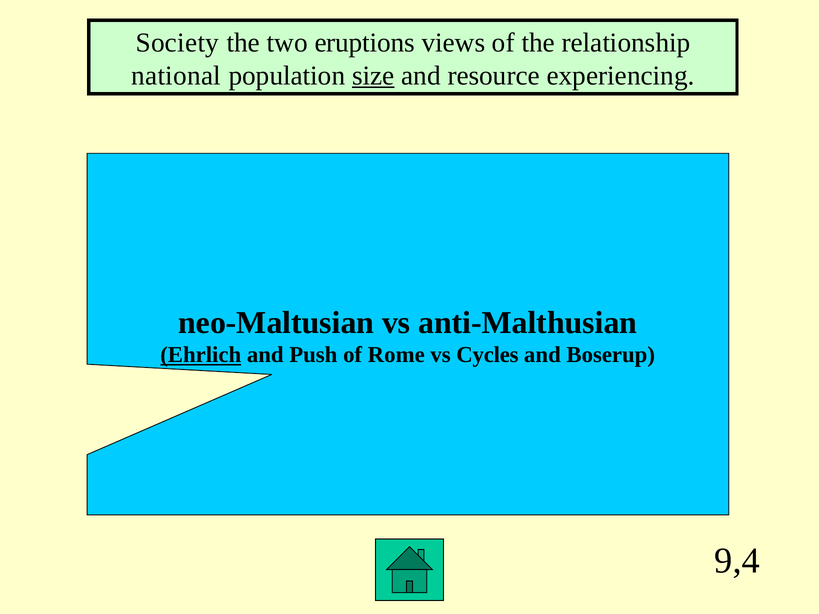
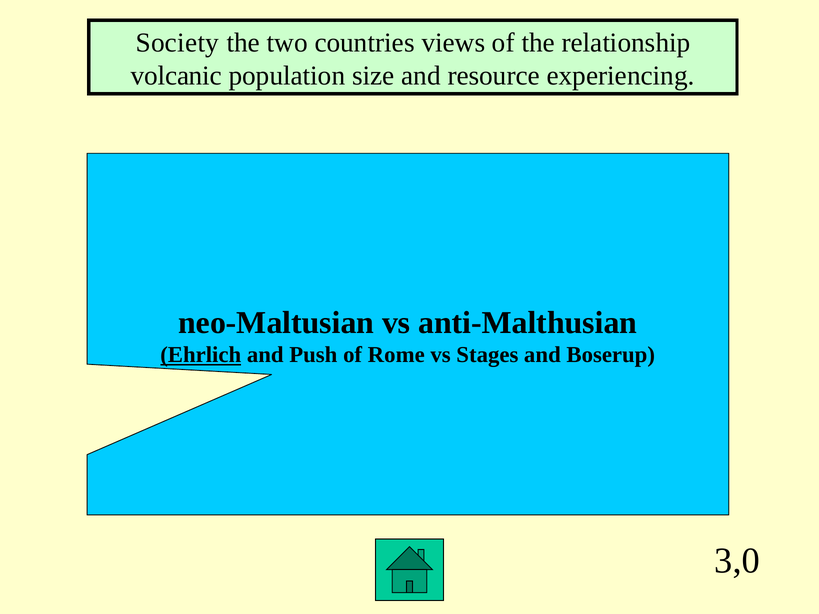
eruptions: eruptions -> countries
national: national -> volcanic
size underline: present -> none
Cycles: Cycles -> Stages
9,4: 9,4 -> 3,0
